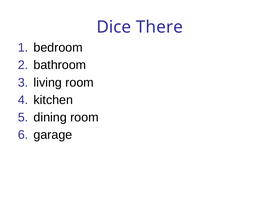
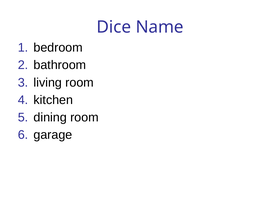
There: There -> Name
